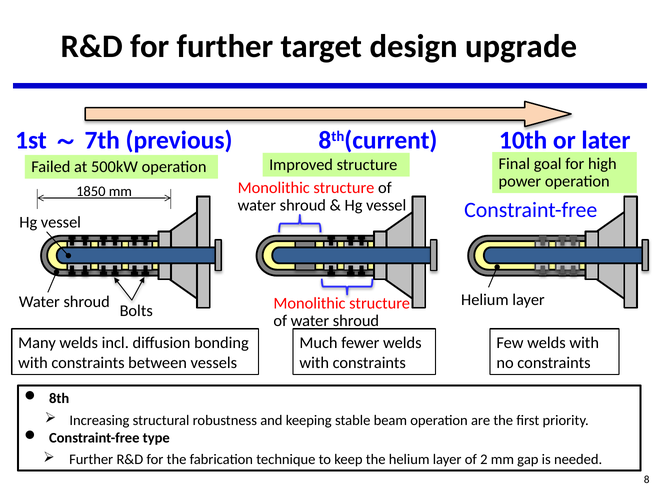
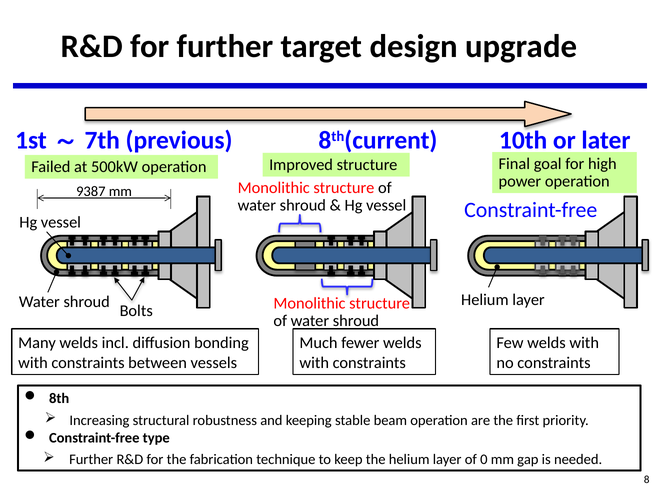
1850: 1850 -> 9387
2: 2 -> 0
